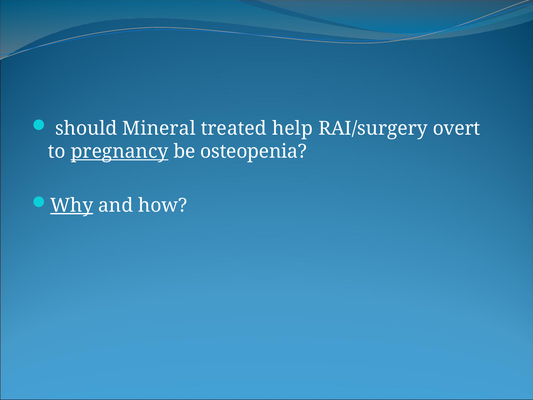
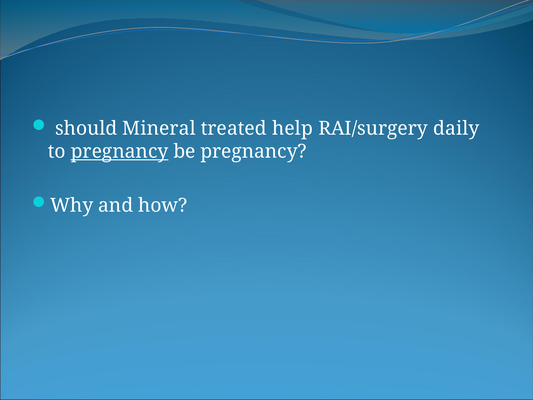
overt: overt -> daily
be osteopenia: osteopenia -> pregnancy
Why underline: present -> none
